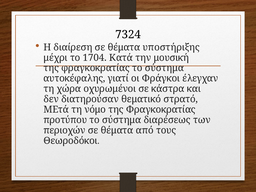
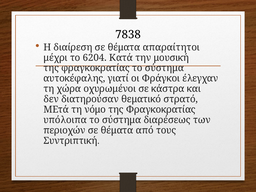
7324: 7324 -> 7838
υποστήριξης: υποστήριξης -> απαραίτητοι
1704: 1704 -> 6204
προτύπου: προτύπου -> υπόλοιπα
Θεωροδόκοι: Θεωροδόκοι -> Συντριπτική
